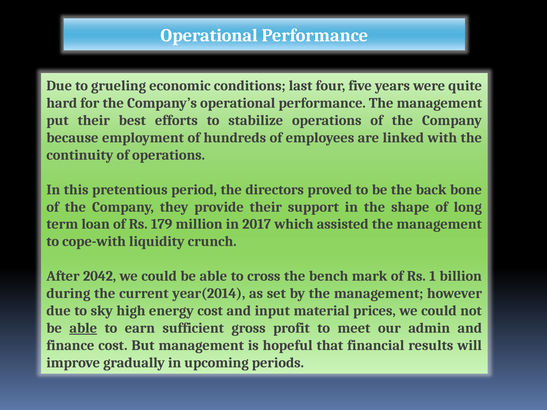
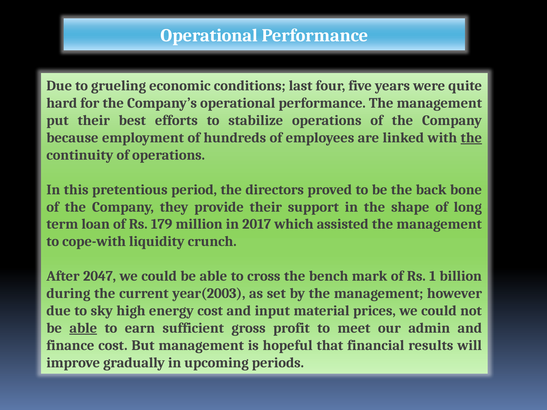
the at (471, 138) underline: none -> present
2042: 2042 -> 2047
year(2014: year(2014 -> year(2003
